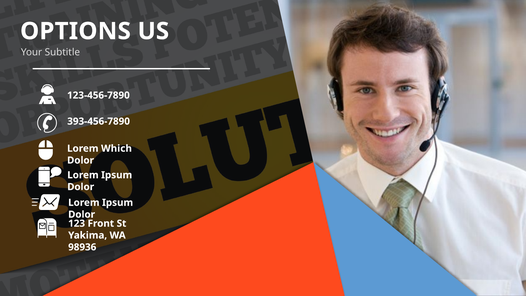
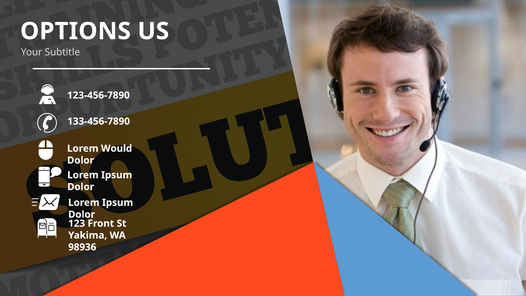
393-456-7890: 393-456-7890 -> 133-456-7890
Which: Which -> Would
